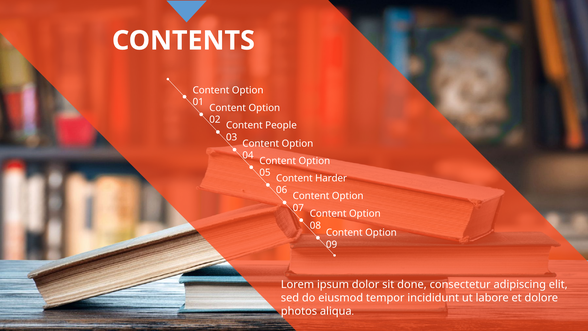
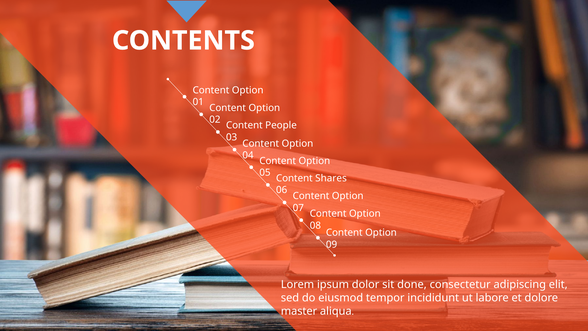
Harder: Harder -> Shares
photos: photos -> master
